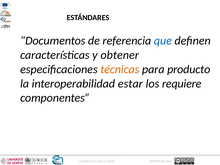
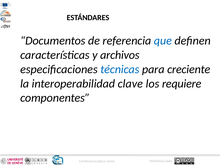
obtener: obtener -> archivos
técnicas colour: orange -> blue
producto: producto -> creciente
estar: estar -> clave
